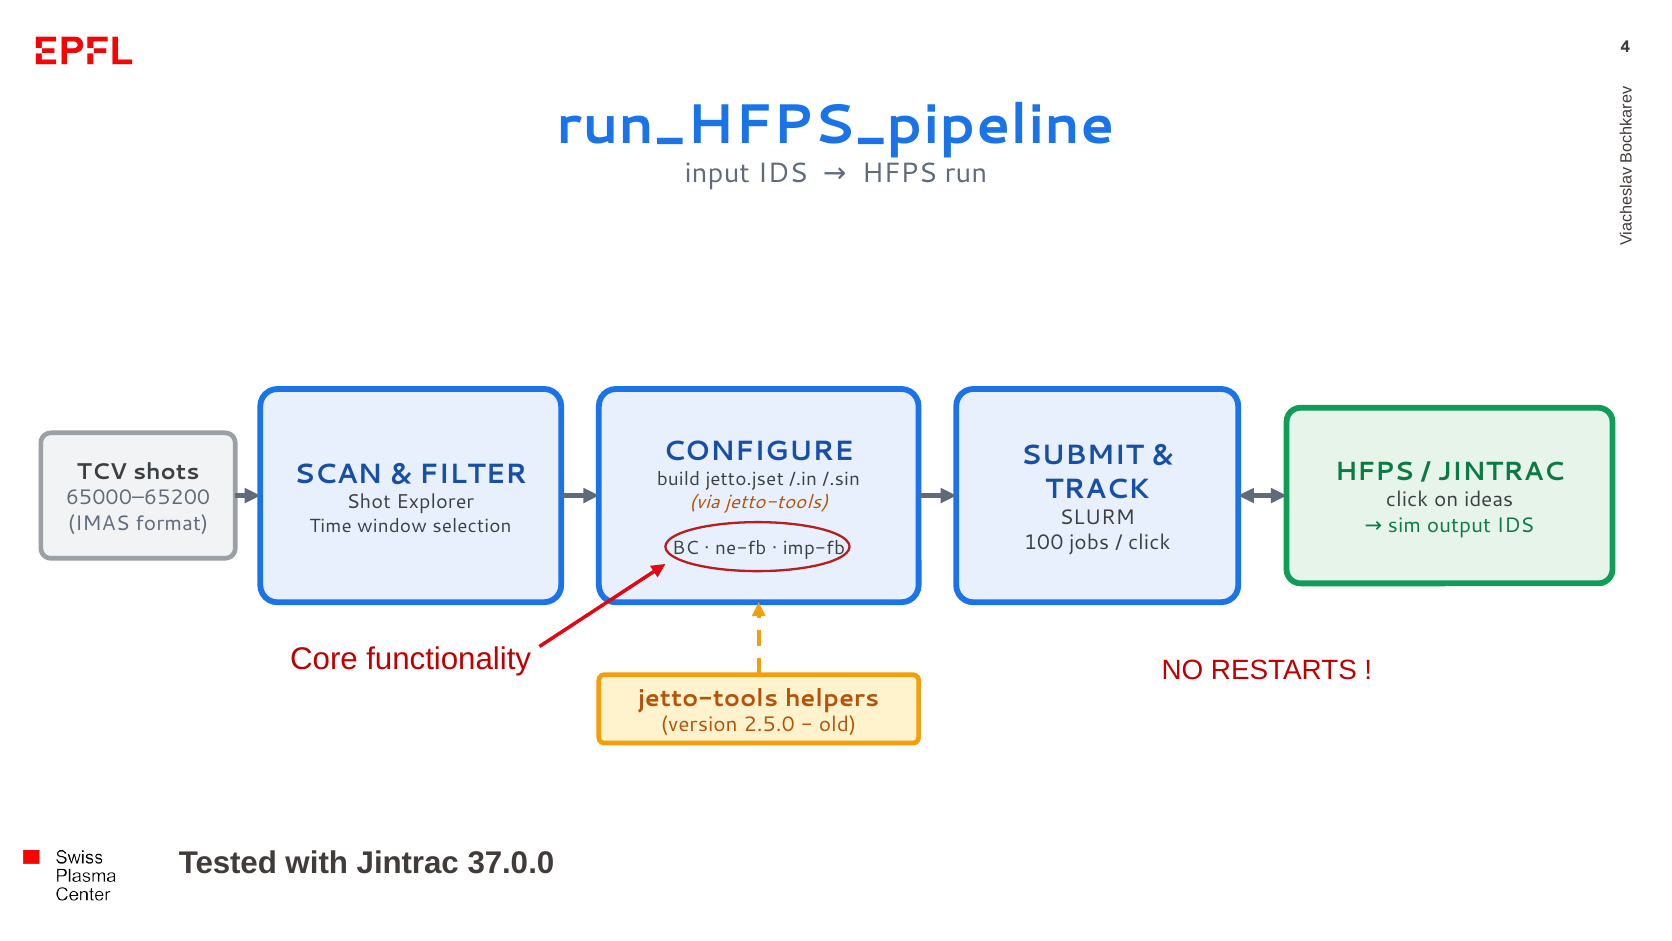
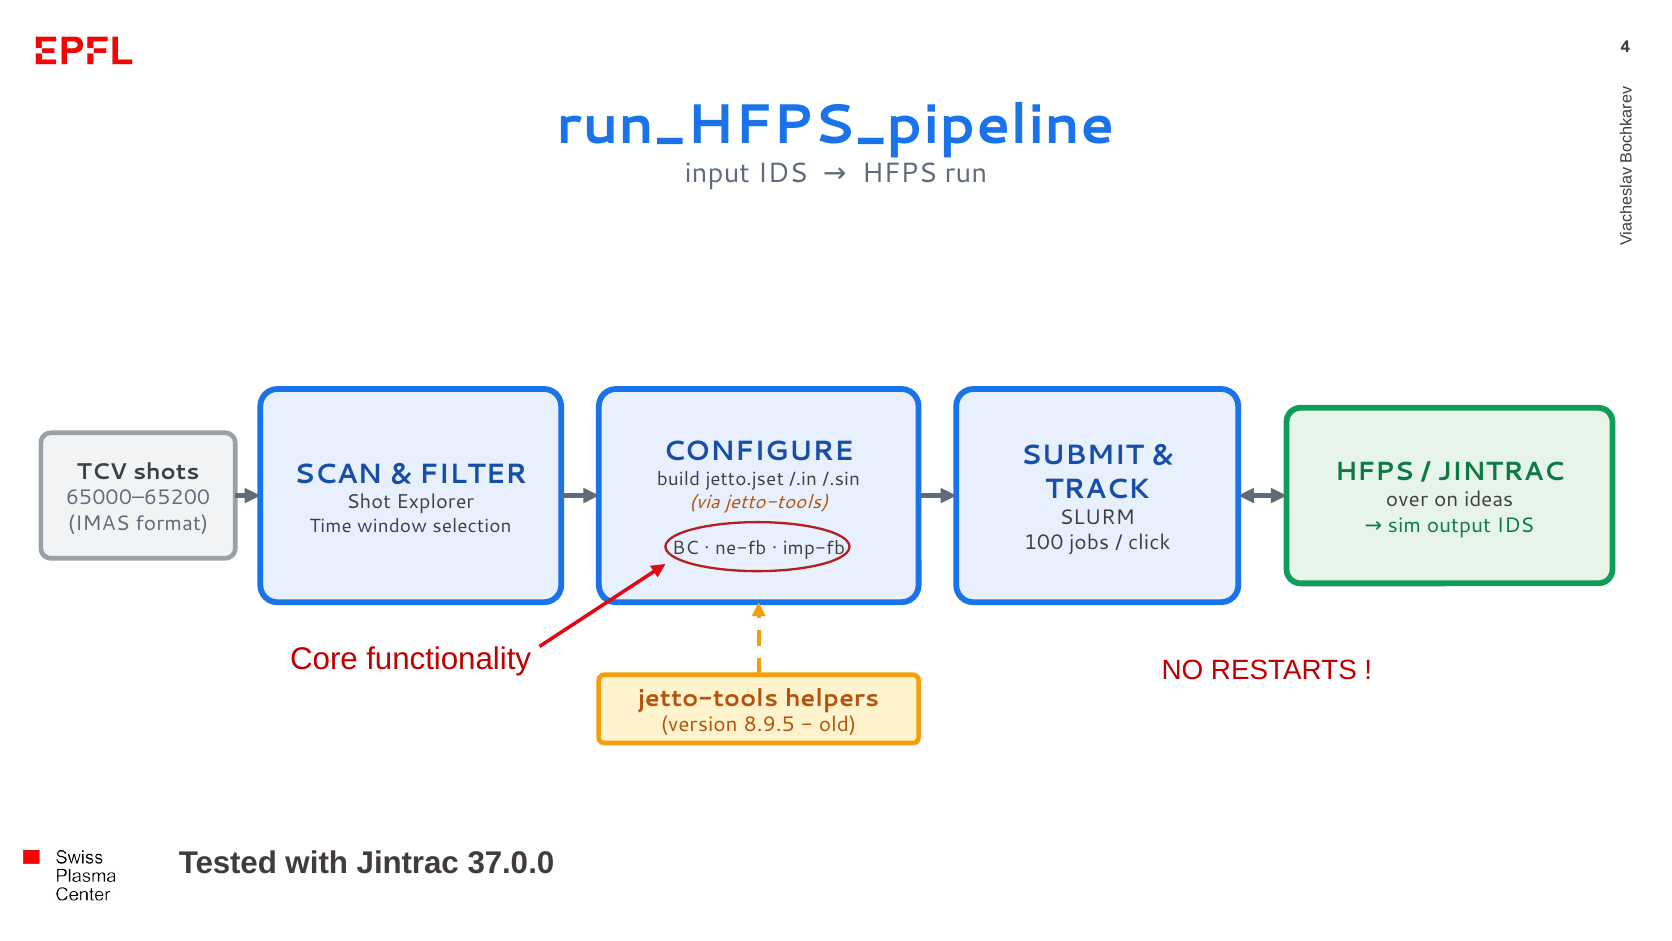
click at (1407, 500): click -> over
2.5.0: 2.5.0 -> 8.9.5
